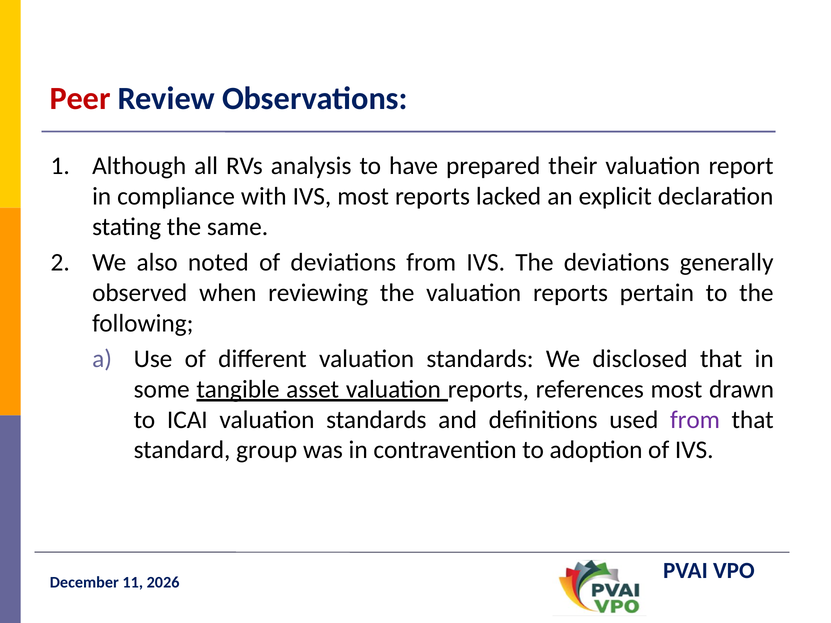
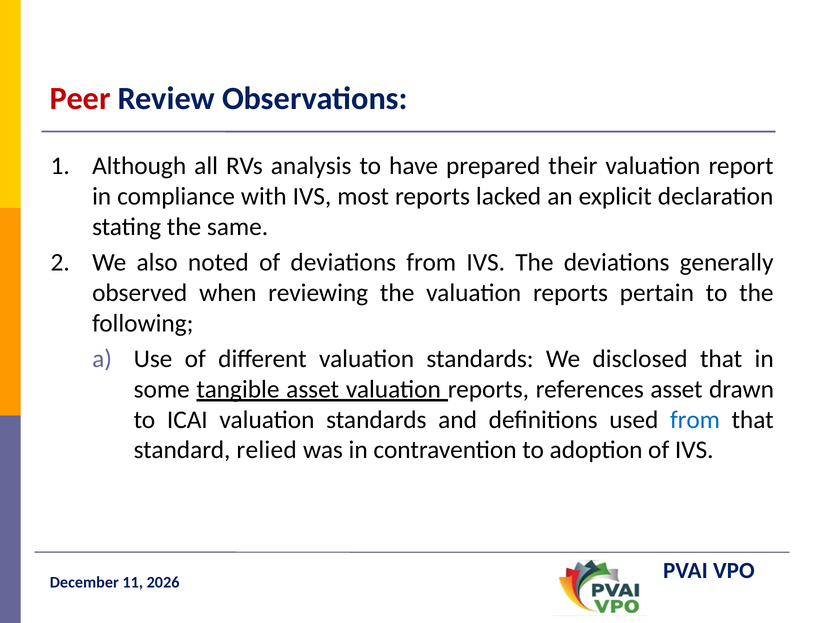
references most: most -> asset
from at (695, 420) colour: purple -> blue
group: group -> relied
